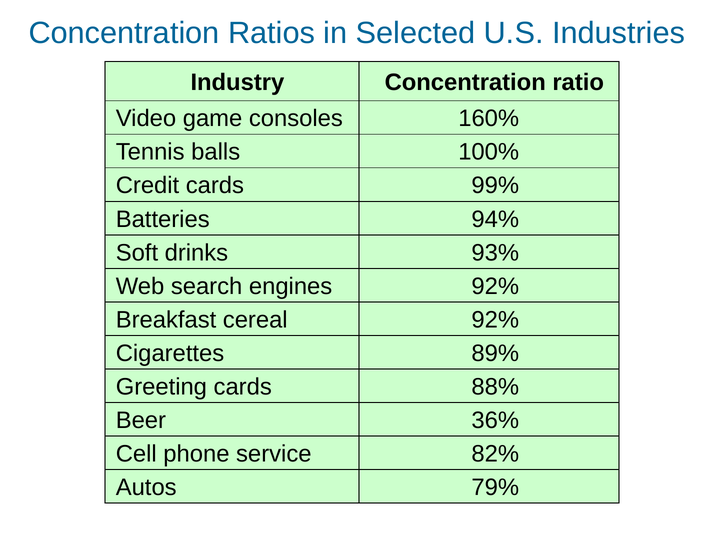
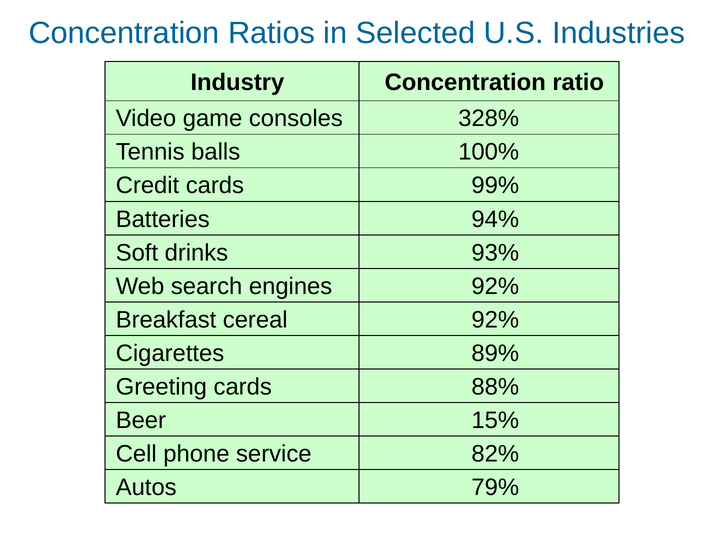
160%: 160% -> 328%
36%: 36% -> 15%
